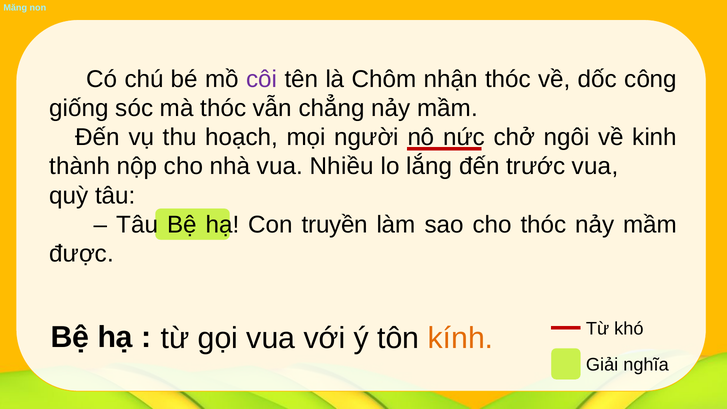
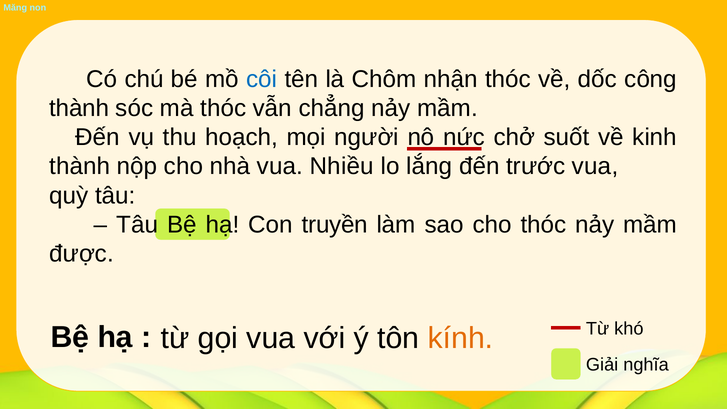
côi colour: purple -> blue
giống at (79, 108): giống -> thành
ngôi: ngôi -> suốt
